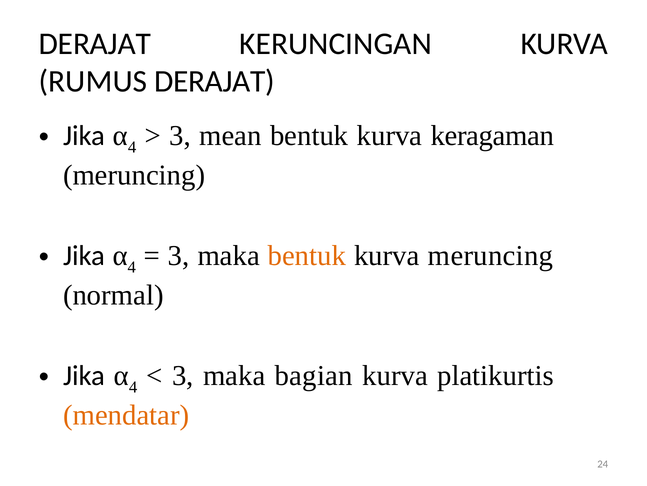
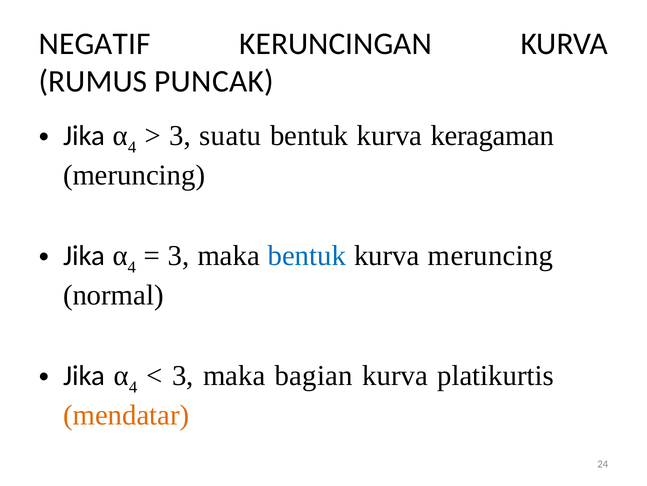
DERAJAT at (95, 44): DERAJAT -> NEGATIF
RUMUS DERAJAT: DERAJAT -> PUNCAK
mean: mean -> suatu
bentuk at (307, 256) colour: orange -> blue
